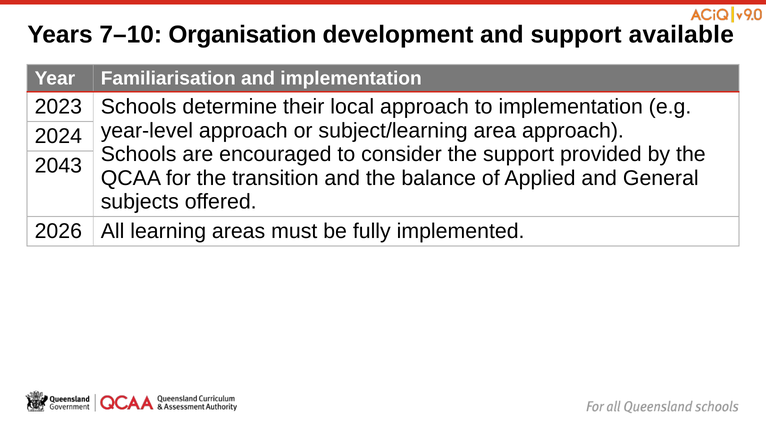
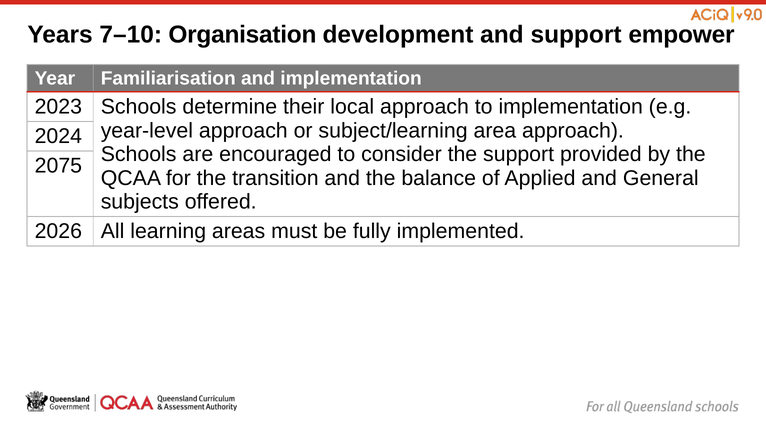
available: available -> empower
2043: 2043 -> 2075
